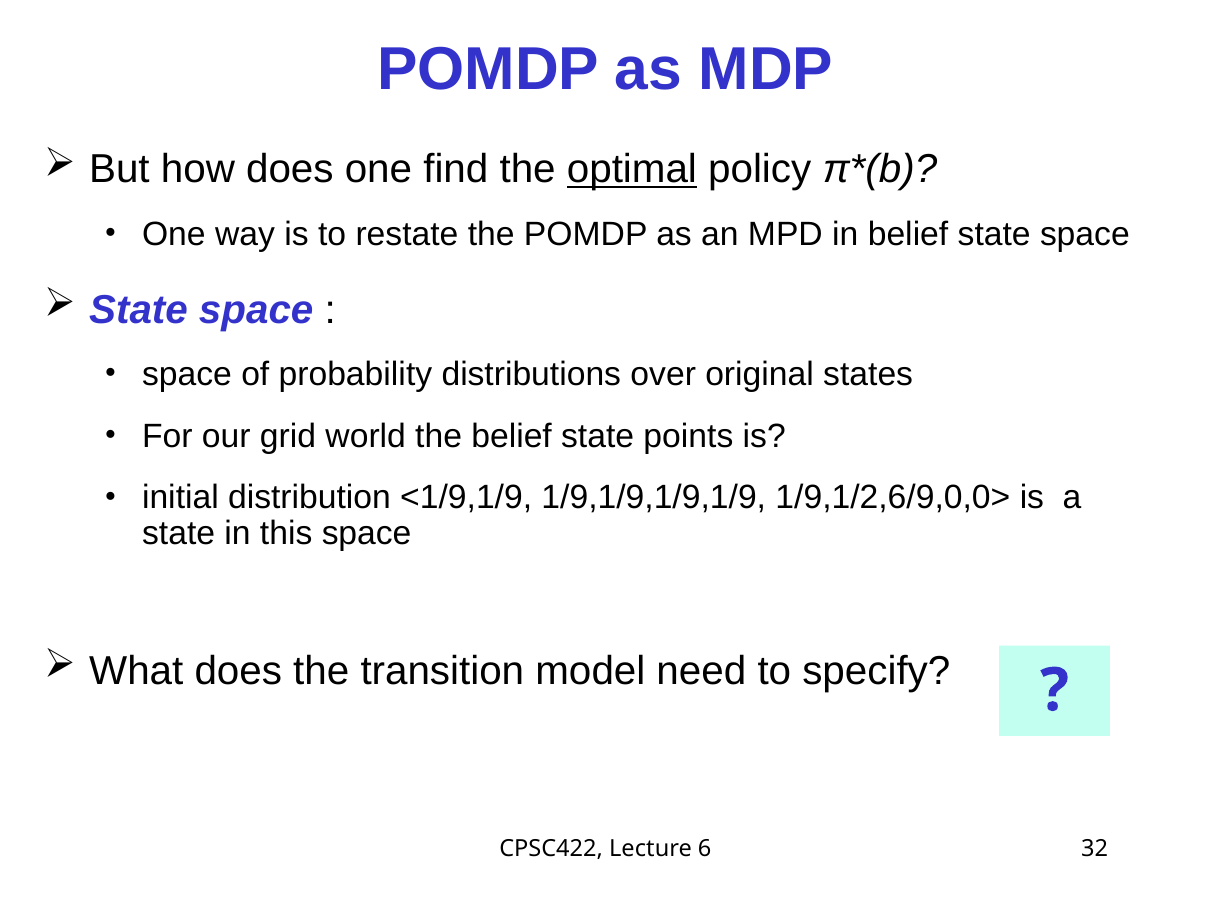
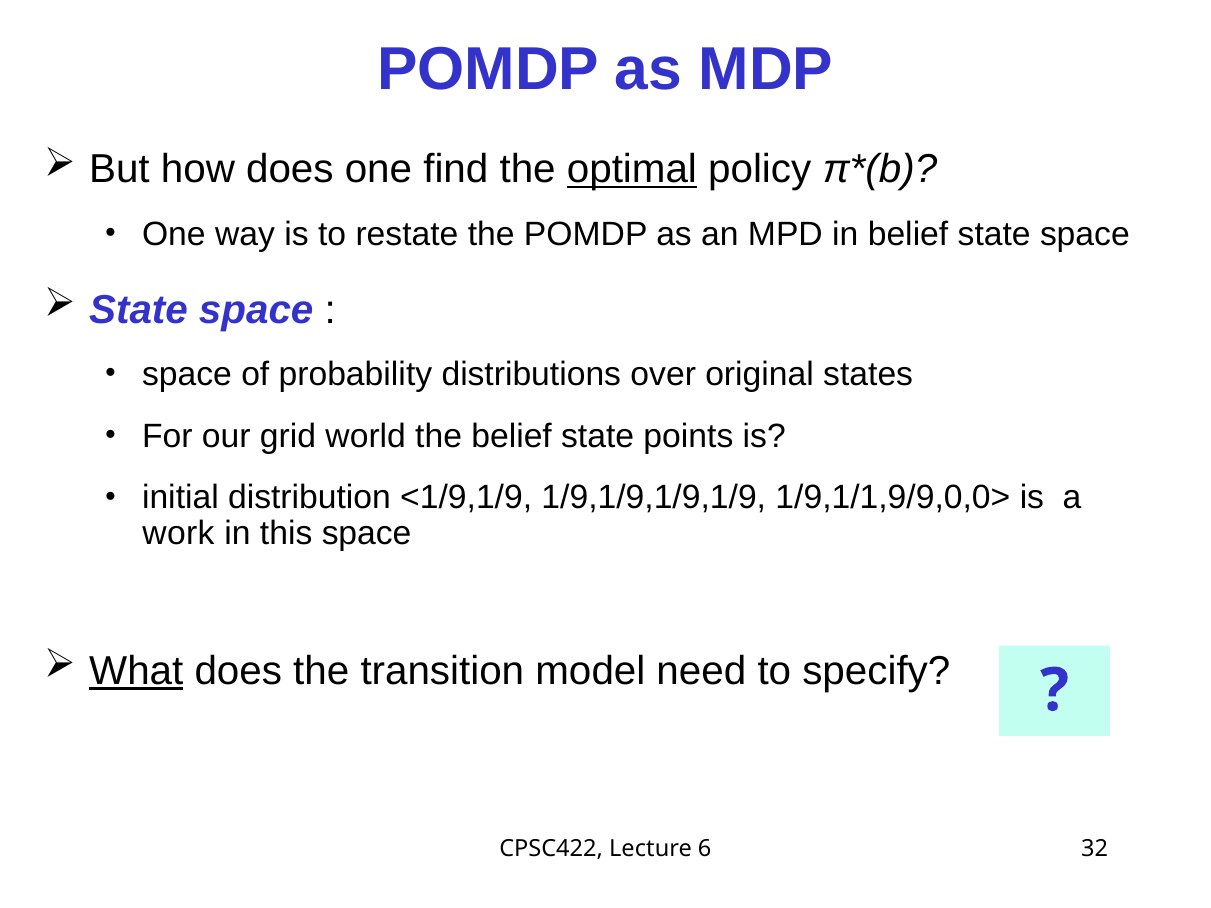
1/9,1/2,6/9,0,0>: 1/9,1/2,6/9,0,0> -> 1/9,1/1,9/9,0,0>
state at (179, 534): state -> work
What underline: none -> present
